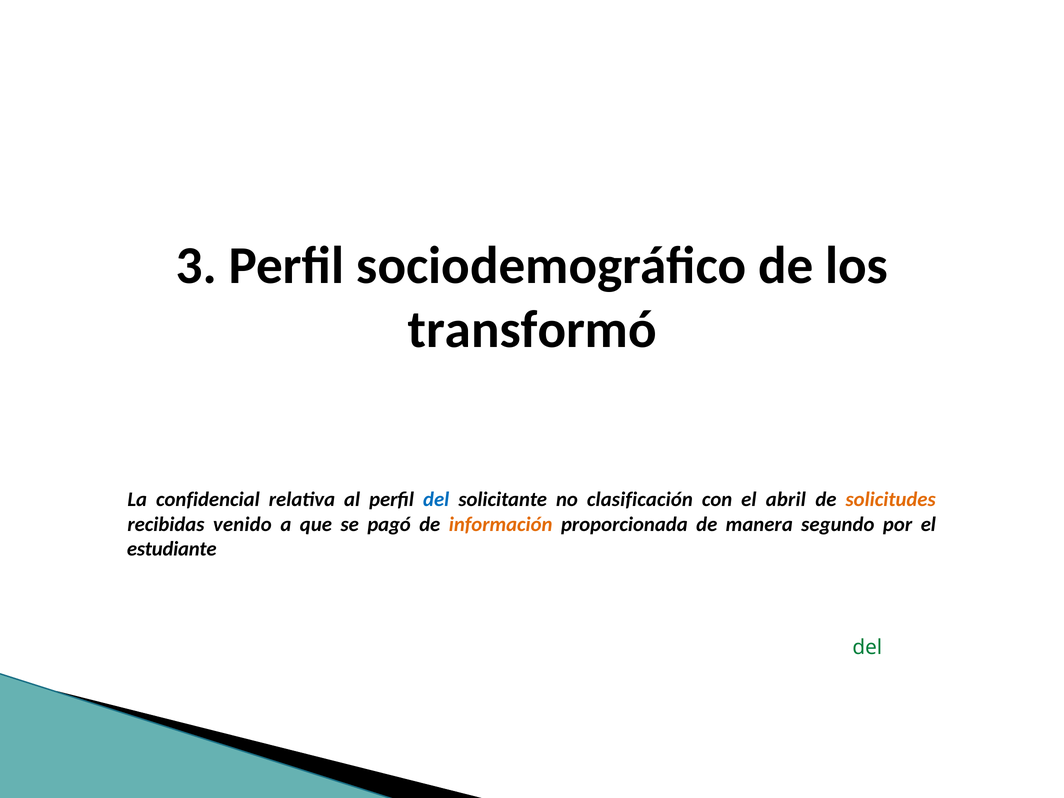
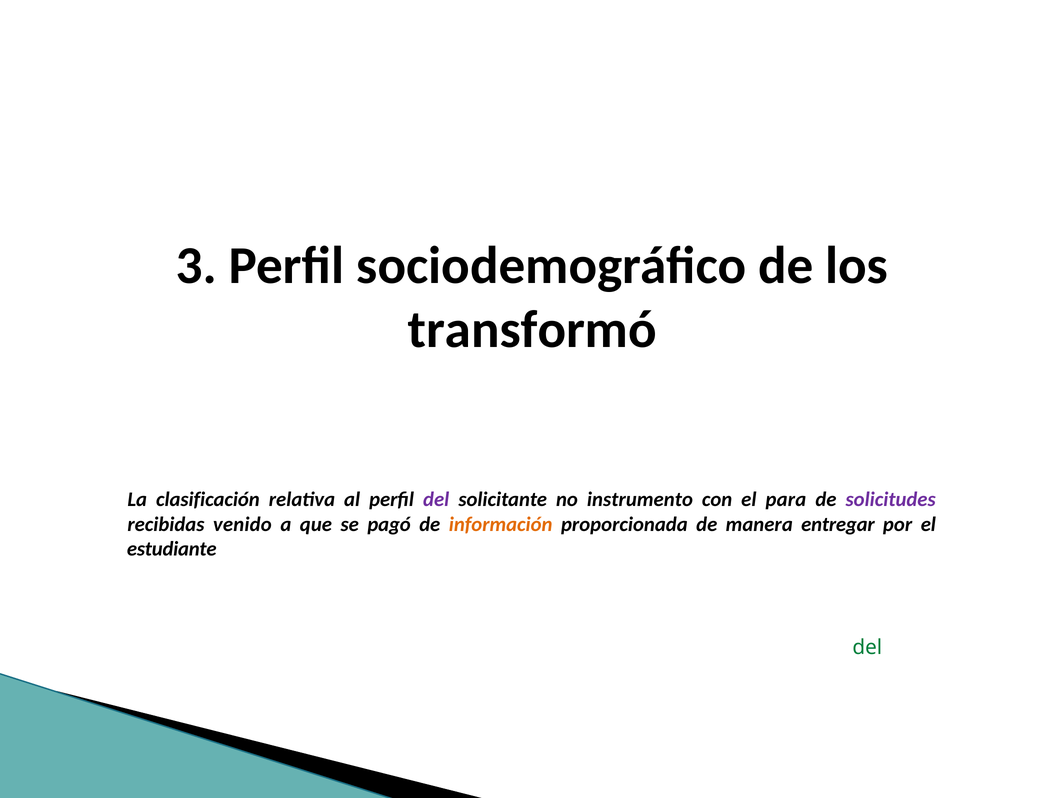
confidencial: confidencial -> clasificación
del at (436, 499) colour: blue -> purple
clasificación: clasificación -> instrumento
el abril: abril -> para
solicitudes colour: orange -> purple
segundo: segundo -> entregar
